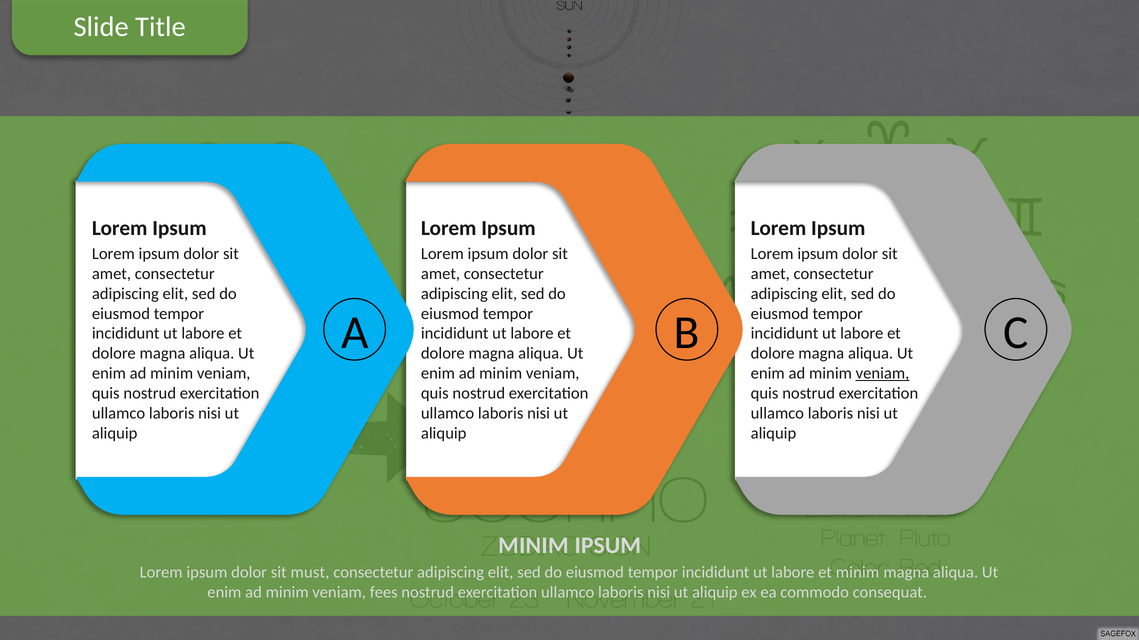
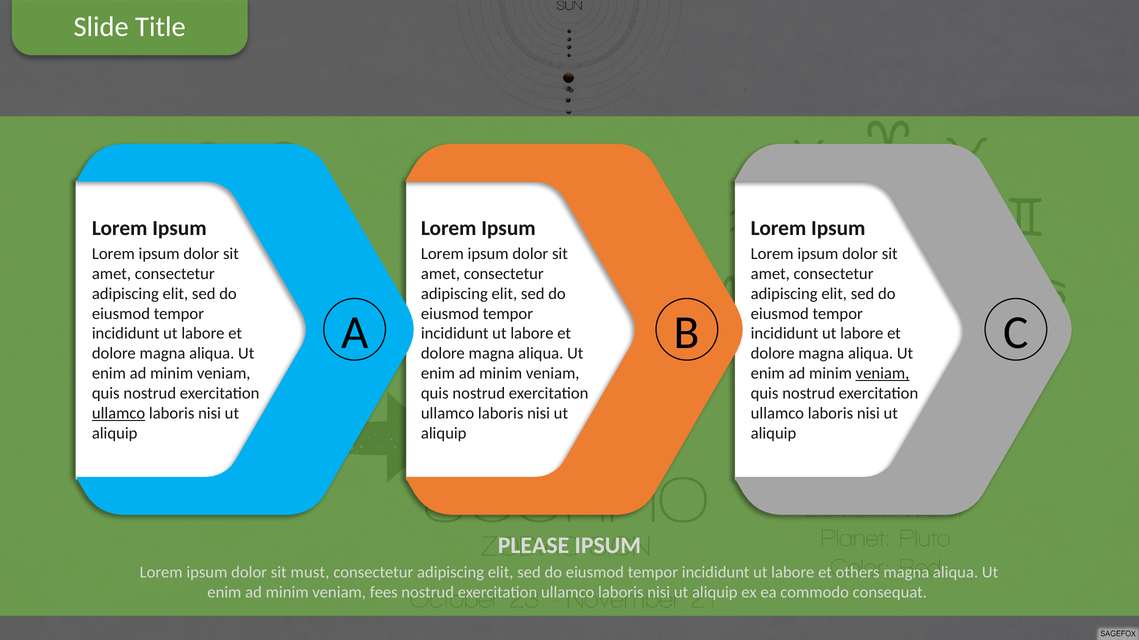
ullamco at (119, 414) underline: none -> present
MINIM at (533, 546): MINIM -> PLEASE
et minim: minim -> others
